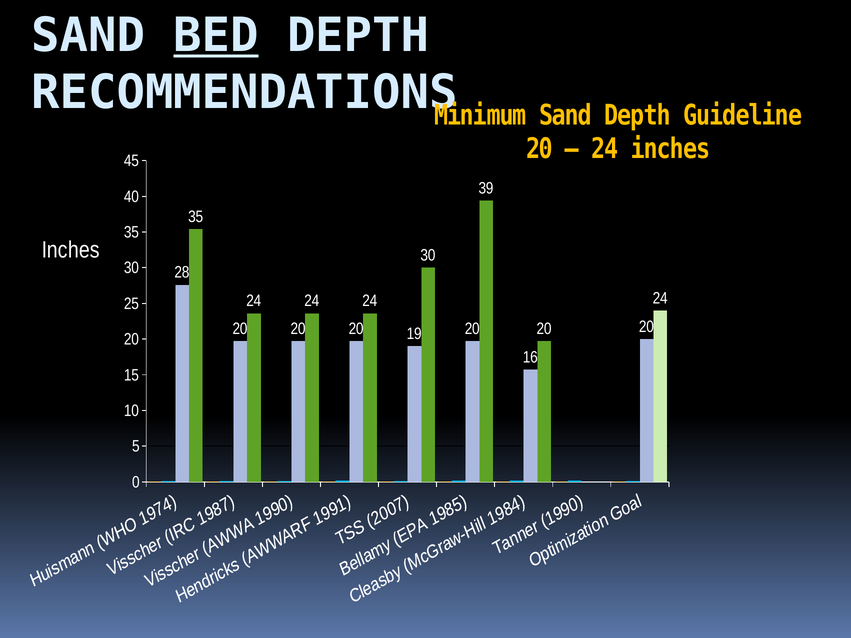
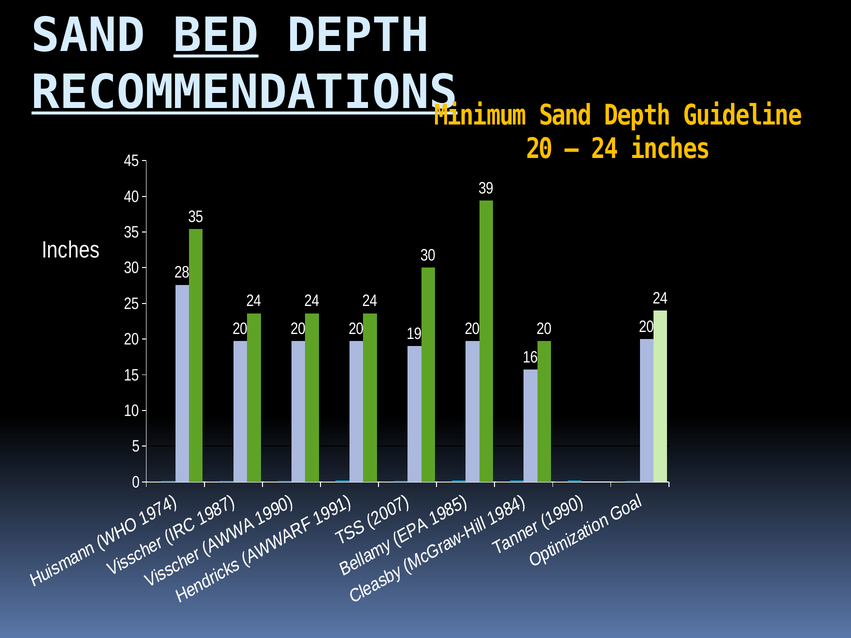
RECOMMENDATIONS underline: none -> present
